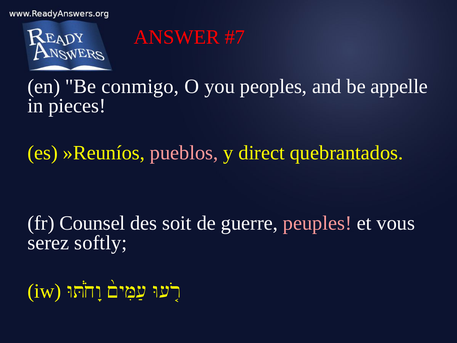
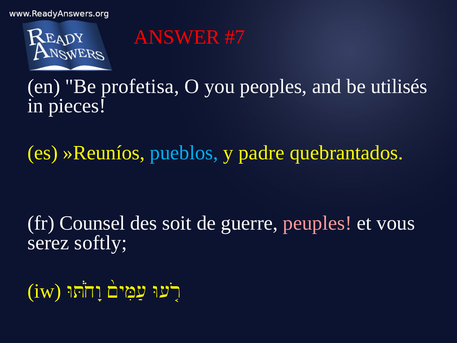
conmigo: conmigo -> profetisa
appelle: appelle -> utilisés
pueblos colour: pink -> light blue
direct: direct -> padre
